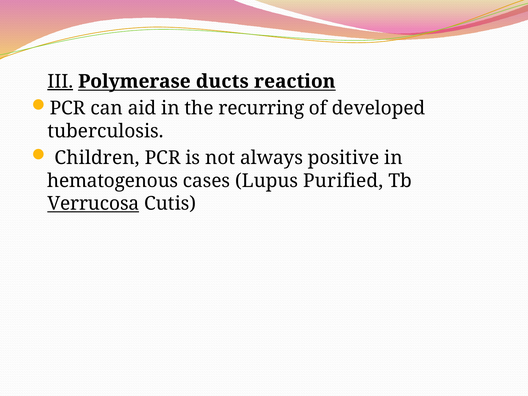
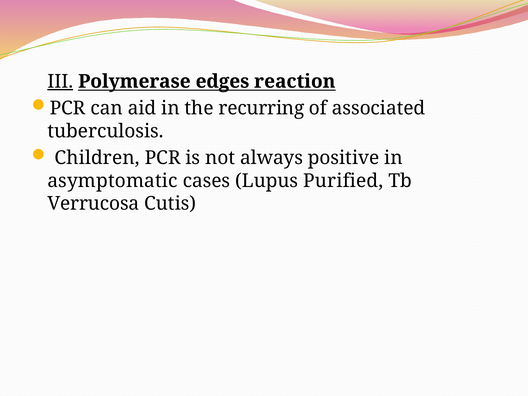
ducts: ducts -> edges
developed: developed -> associated
hematogenous: hematogenous -> asymptomatic
Verrucosa underline: present -> none
